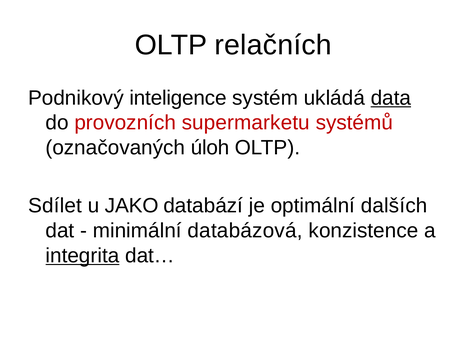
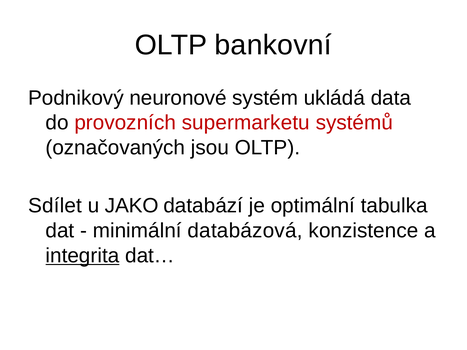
relačních: relačních -> bankovní
inteligence: inteligence -> neuronové
data underline: present -> none
úloh: úloh -> jsou
dalších: dalších -> tabulka
